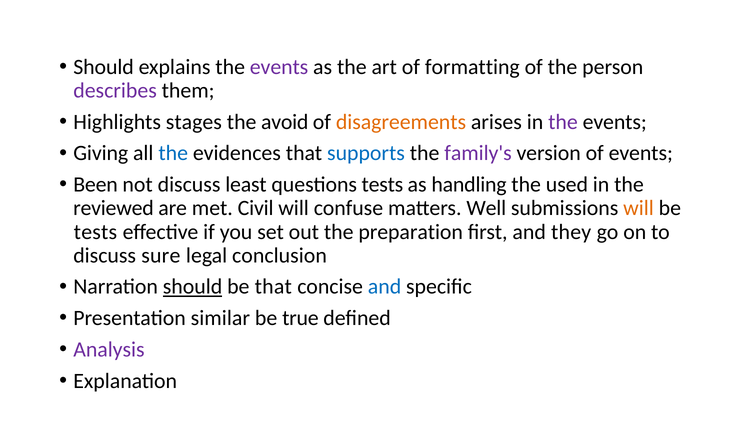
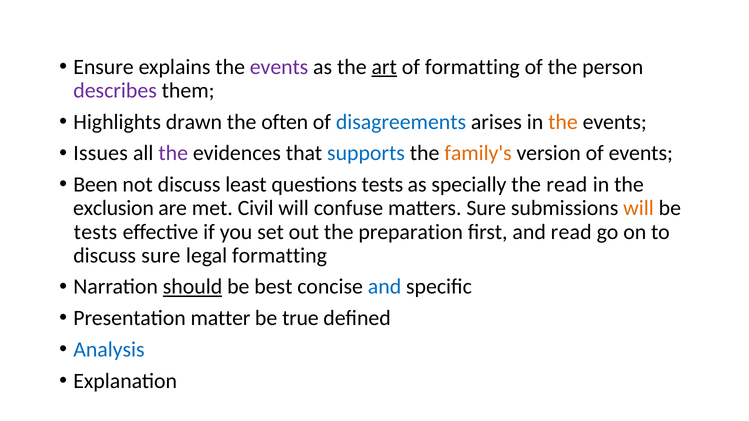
Should at (104, 67): Should -> Ensure
art underline: none -> present
stages: stages -> drawn
avoid: avoid -> often
disagreements colour: orange -> blue
the at (563, 122) colour: purple -> orange
Giving: Giving -> Issues
the at (173, 153) colour: blue -> purple
family's colour: purple -> orange
handling: handling -> specially
the used: used -> read
reviewed: reviewed -> exclusion
matters Well: Well -> Sure
and they: they -> read
legal conclusion: conclusion -> formatting
be that: that -> best
similar: similar -> matter
Analysis colour: purple -> blue
